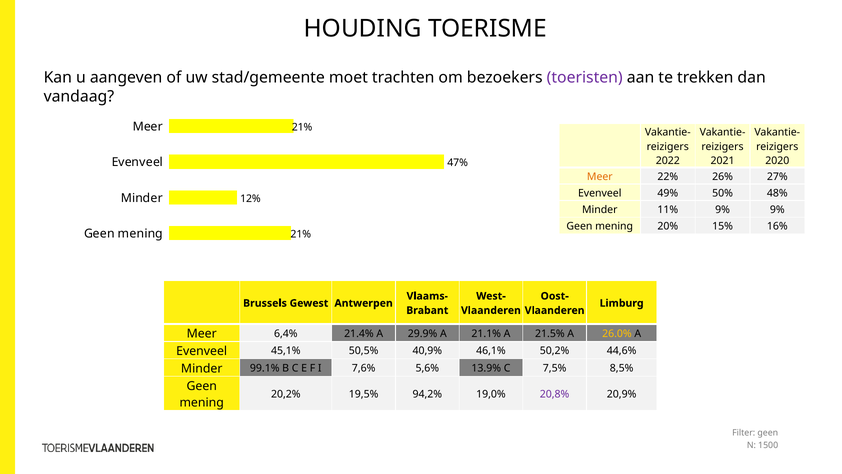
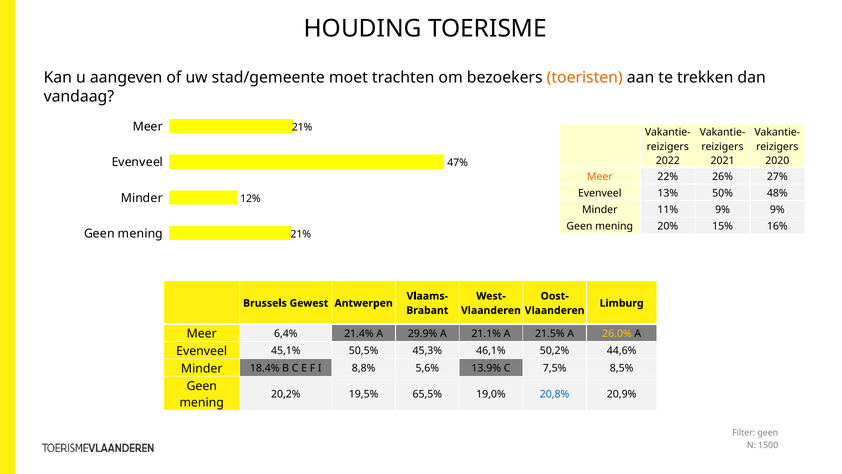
toeristen colour: purple -> orange
49%: 49% -> 13%
40,9%: 40,9% -> 45,3%
99.1%: 99.1% -> 18.4%
7,6%: 7,6% -> 8,8%
94,2%: 94,2% -> 65,5%
20,8% colour: purple -> blue
